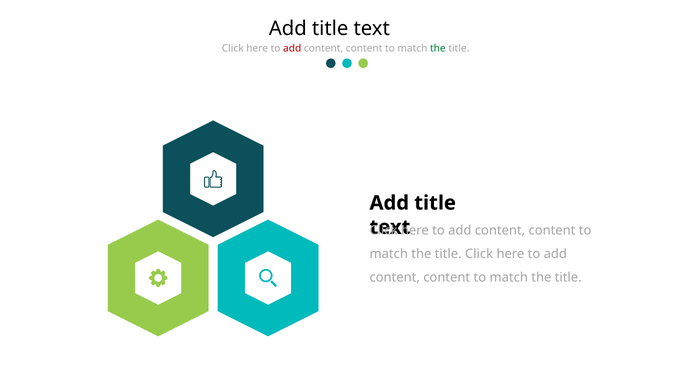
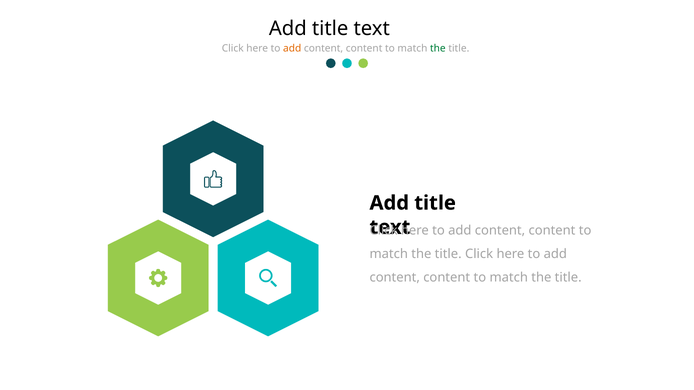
add at (292, 49) colour: red -> orange
